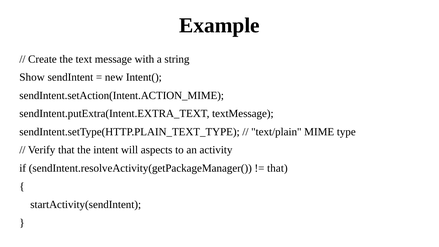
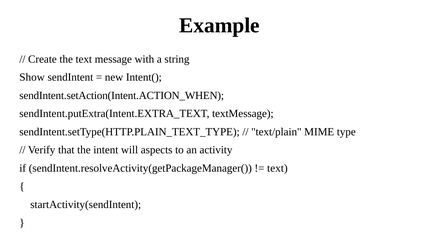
sendIntent.setAction(Intent.ACTION_MIME: sendIntent.setAction(Intent.ACTION_MIME -> sendIntent.setAction(Intent.ACTION_WHEN
that at (277, 168): that -> text
